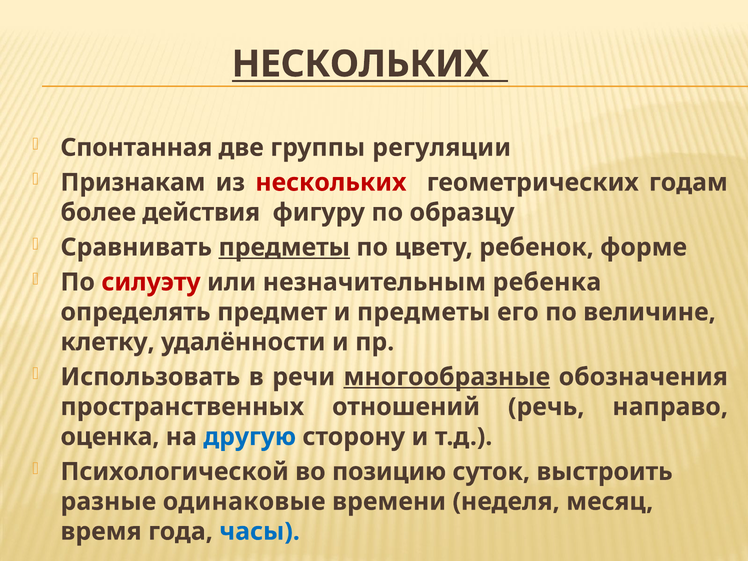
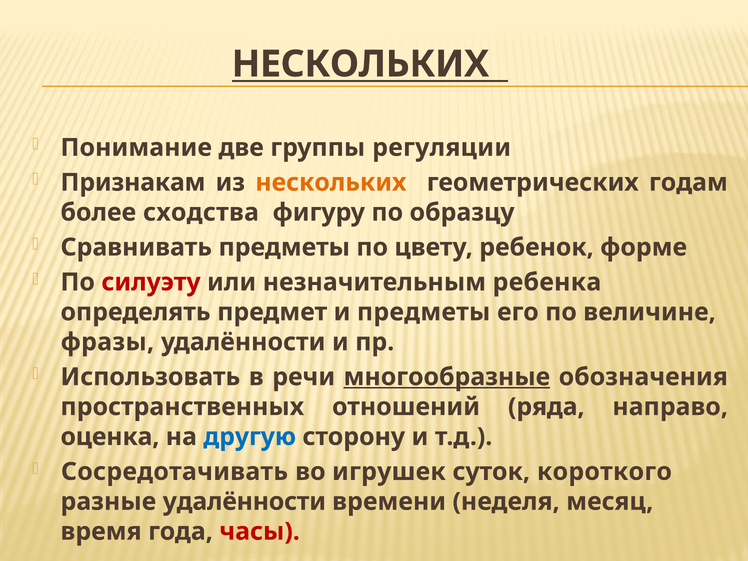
Спонтанная: Спонтанная -> Понимание
нескольких at (331, 182) colour: red -> orange
действия: действия -> сходства
предметы at (284, 247) underline: present -> none
клетку: клетку -> фразы
речь: речь -> ряда
Психологической: Психологической -> Сосредотачивать
позицию: позицию -> игрушек
выстроить: выстроить -> короткого
разные одинаковые: одинаковые -> удалённости
часы colour: blue -> red
